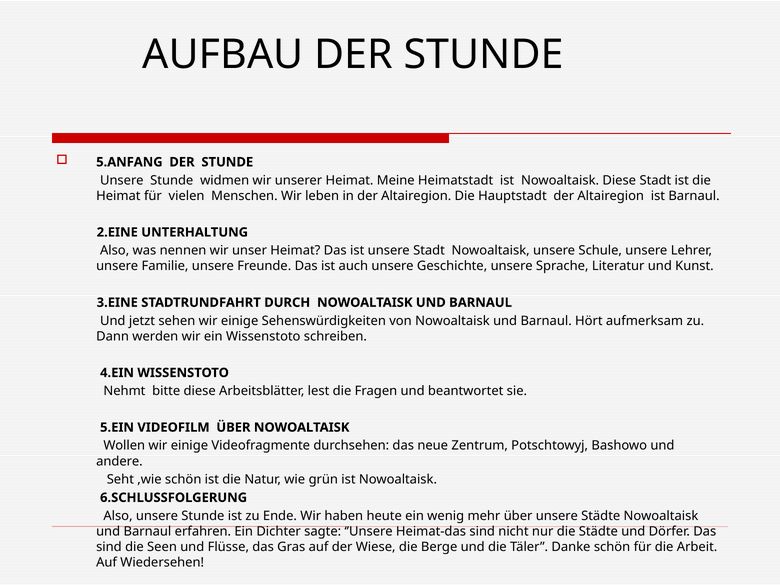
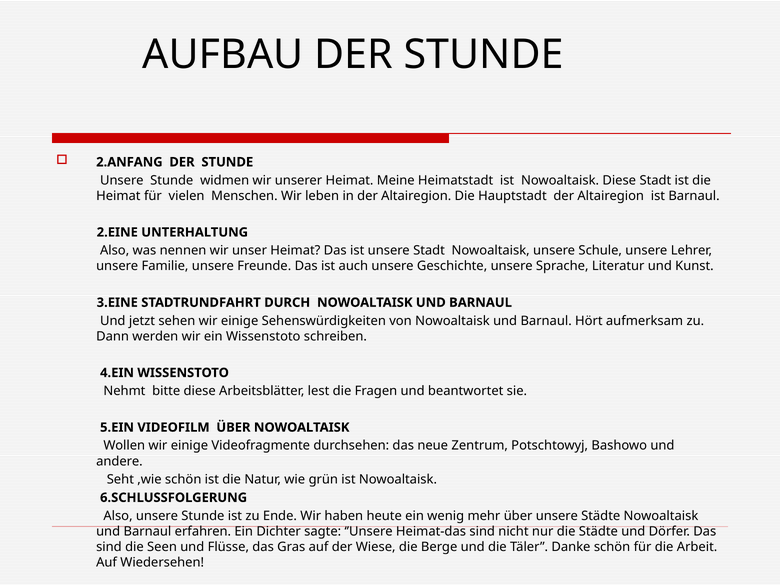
5.ANFANG: 5.ANFANG -> 2.ANFANG
